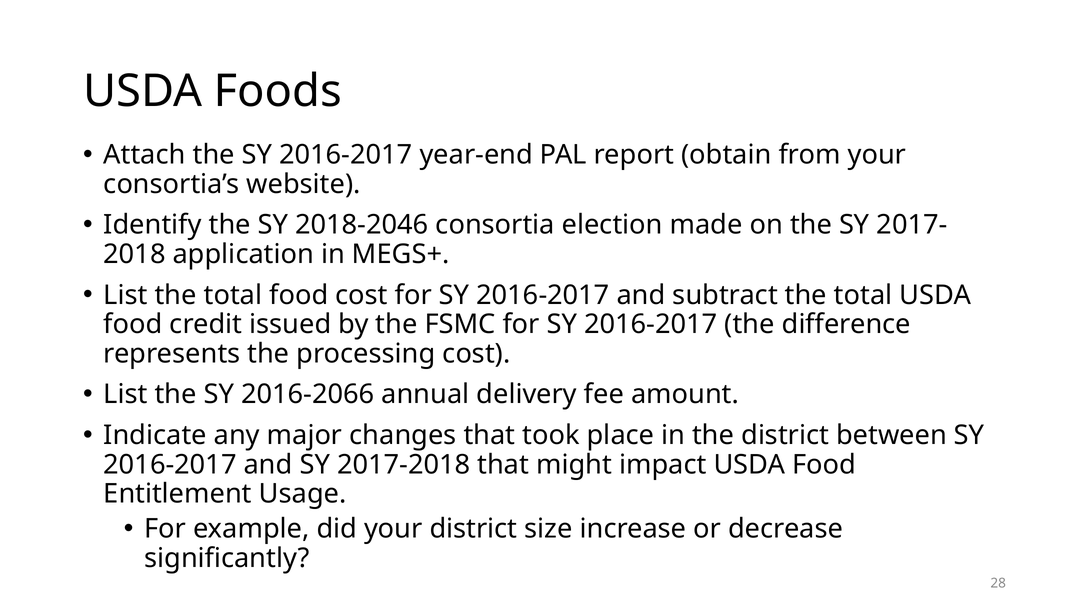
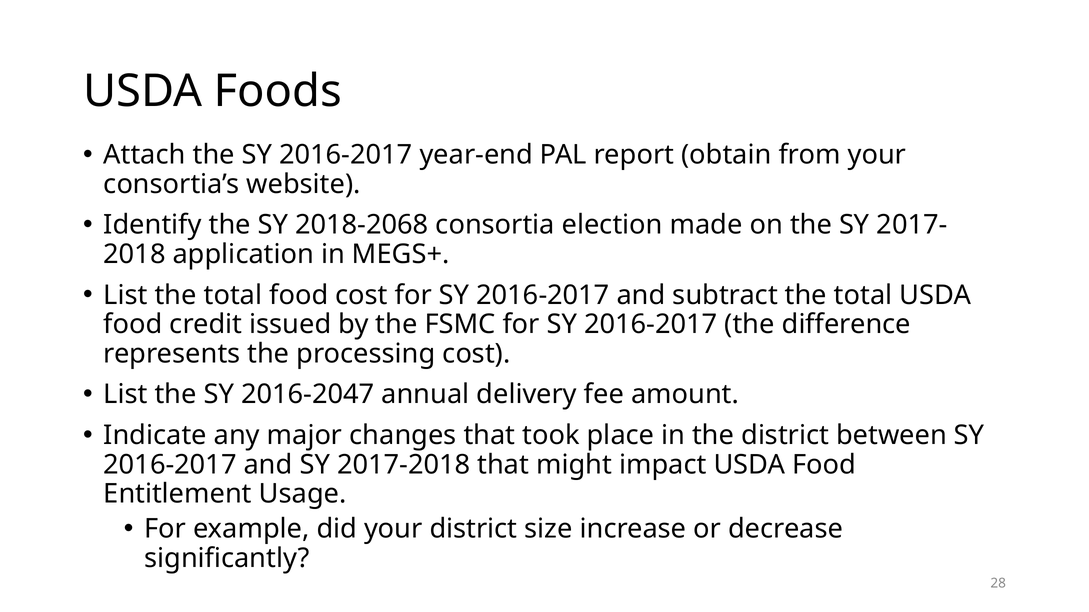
2018-2046: 2018-2046 -> 2018-2068
2016-2066: 2016-2066 -> 2016-2047
